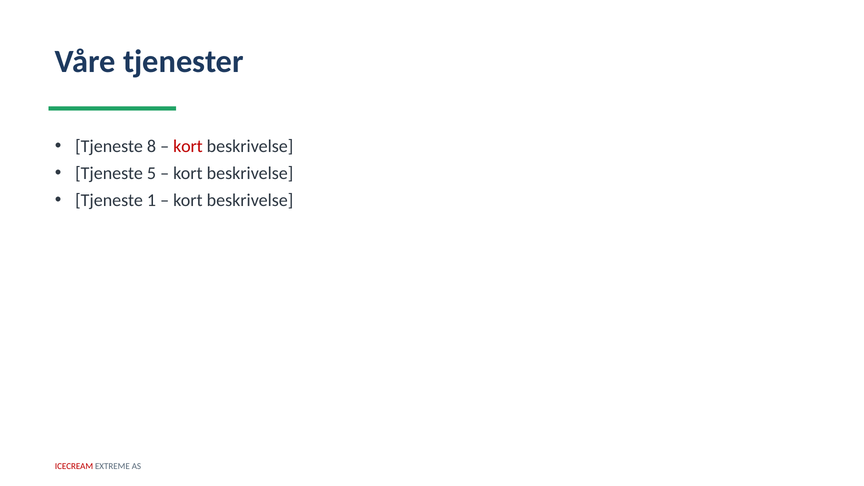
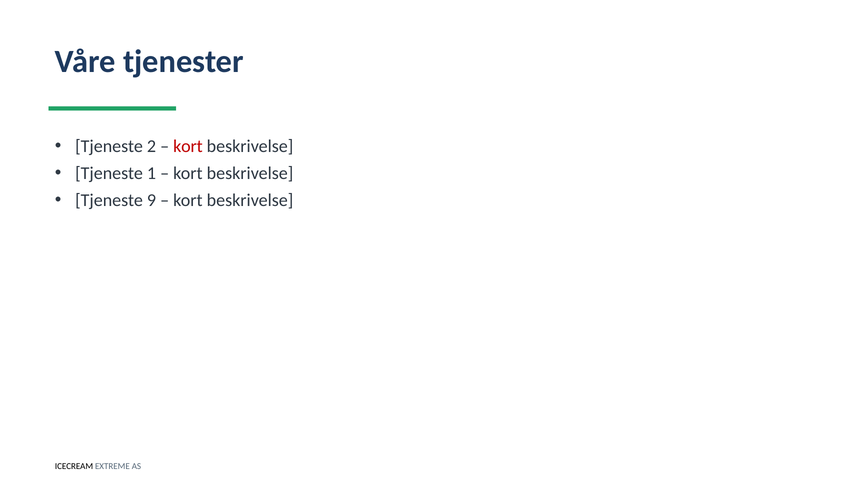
8: 8 -> 2
5: 5 -> 1
1: 1 -> 9
ICECREAM colour: red -> black
